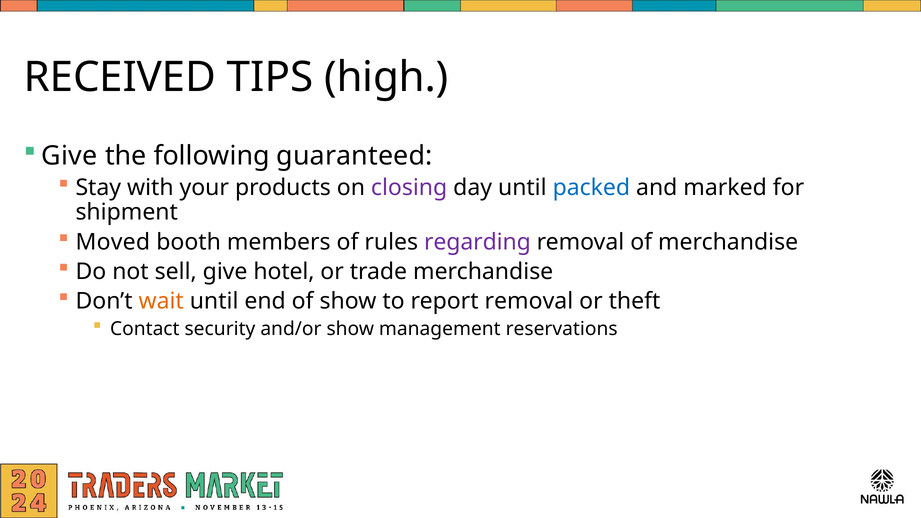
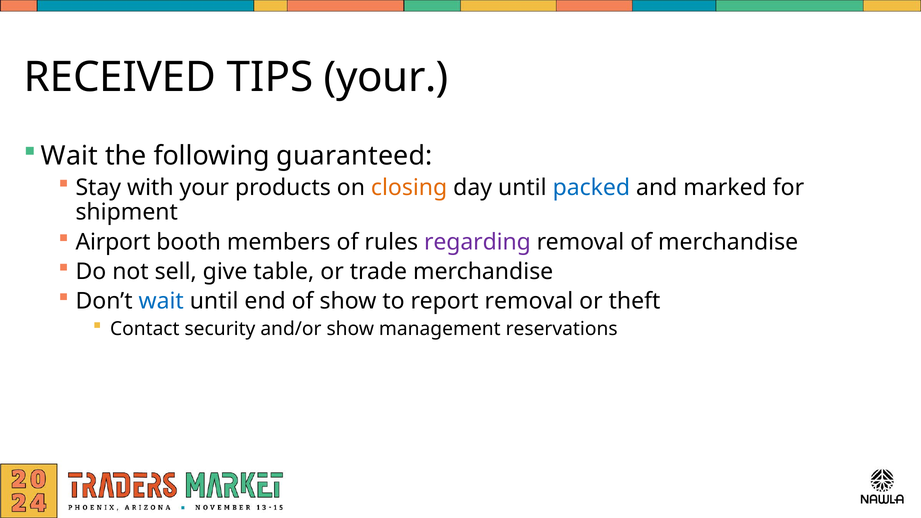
TIPS high: high -> your
Give at (69, 156): Give -> Wait
closing colour: purple -> orange
Moved: Moved -> Airport
hotel: hotel -> table
wait at (161, 301) colour: orange -> blue
